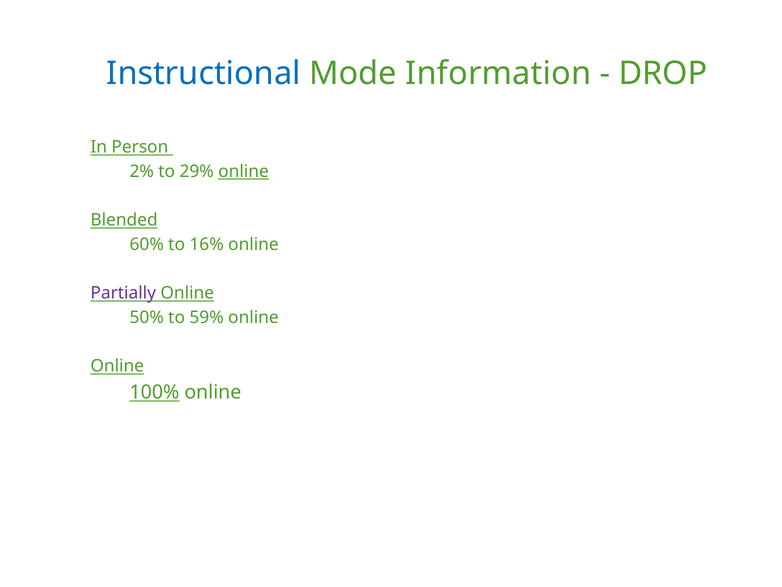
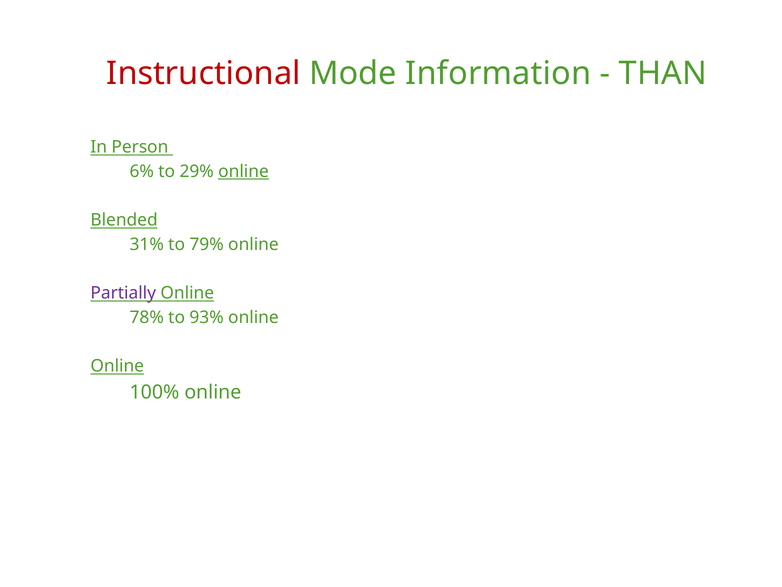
Instructional colour: blue -> red
DROP: DROP -> THAN
2%: 2% -> 6%
60%: 60% -> 31%
16%: 16% -> 79%
50%: 50% -> 78%
59%: 59% -> 93%
100% underline: present -> none
